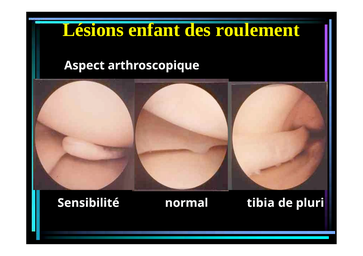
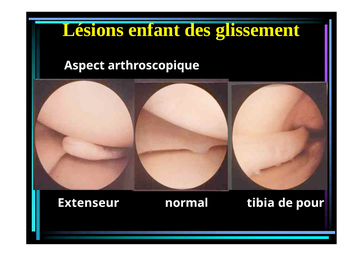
roulement: roulement -> glissement
Sensibilité: Sensibilité -> Extenseur
pluri: pluri -> pour
